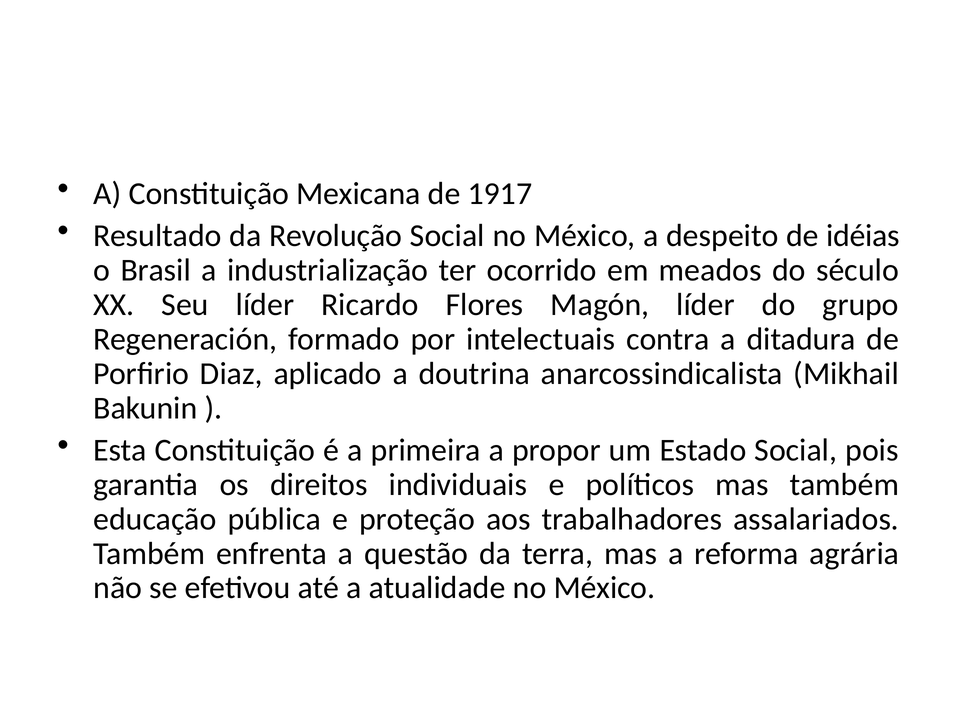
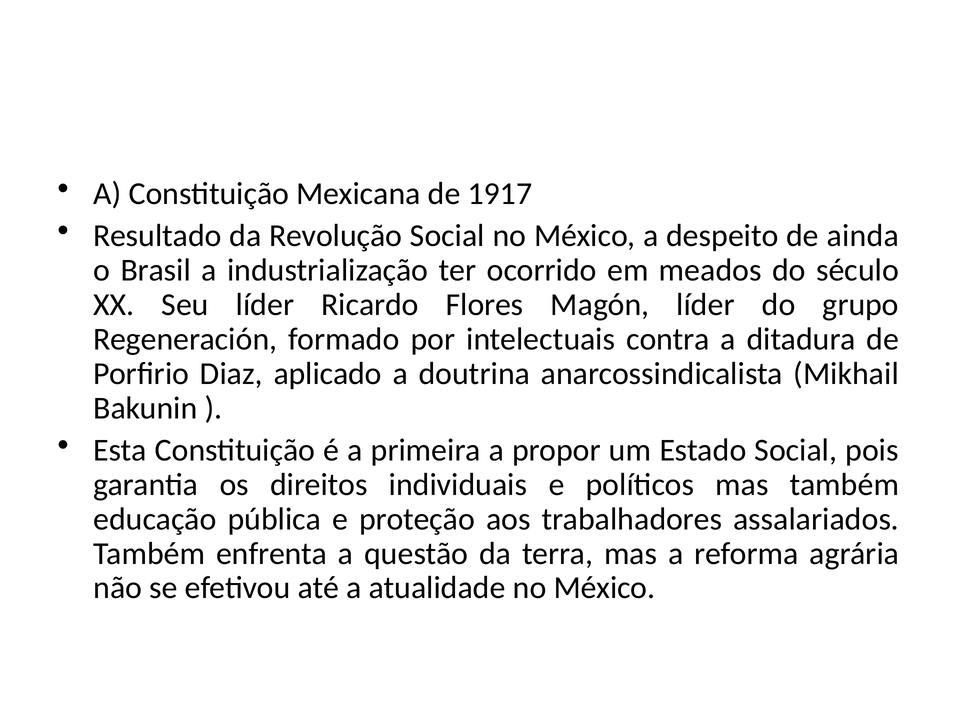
idéias: idéias -> ainda
